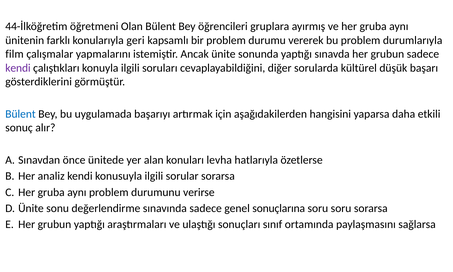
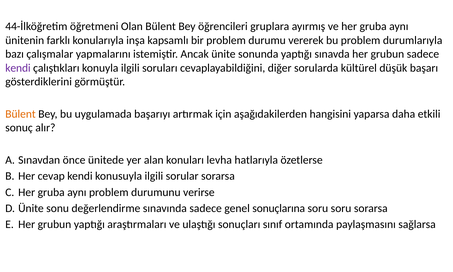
geri: geri -> inşa
film: film -> bazı
Bülent at (20, 114) colour: blue -> orange
analiz: analiz -> cevap
